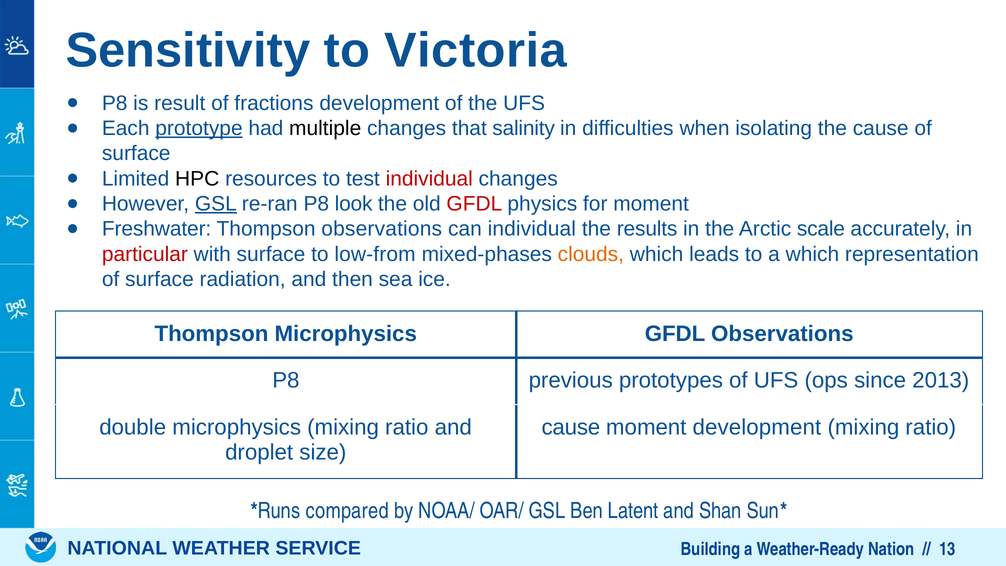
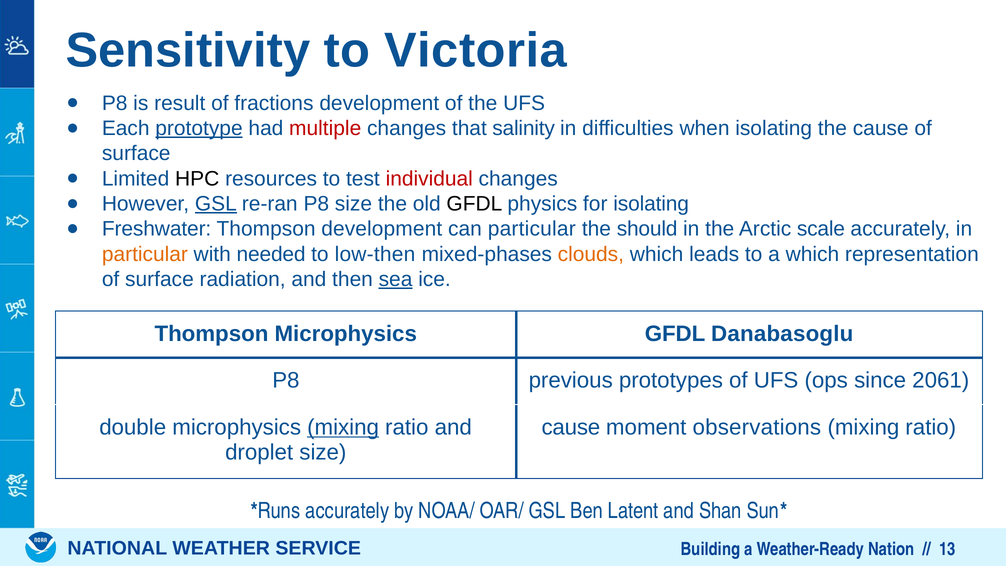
multiple colour: black -> red
P8 look: look -> size
GFDL at (474, 204) colour: red -> black
for moment: moment -> isolating
Thompson observations: observations -> development
can individual: individual -> particular
results: results -> should
particular at (145, 254) colour: red -> orange
with surface: surface -> needed
low-from: low-from -> low-then
sea underline: none -> present
GFDL Observations: Observations -> Danabasoglu
2013: 2013 -> 2061
mixing at (343, 427) underline: none -> present
moment development: development -> observations
compared at (347, 511): compared -> accurately
